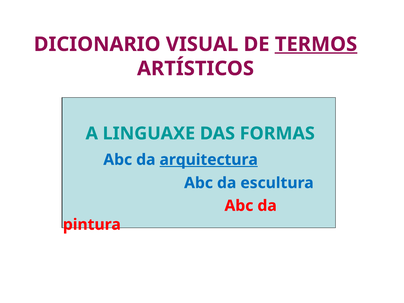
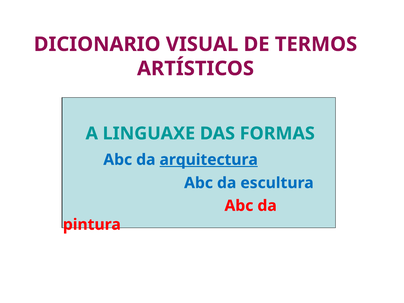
TERMOS underline: present -> none
